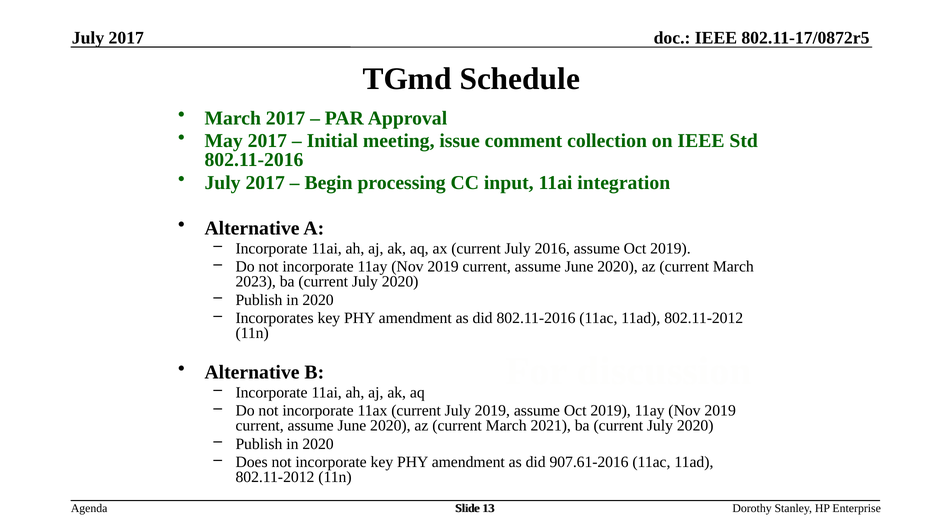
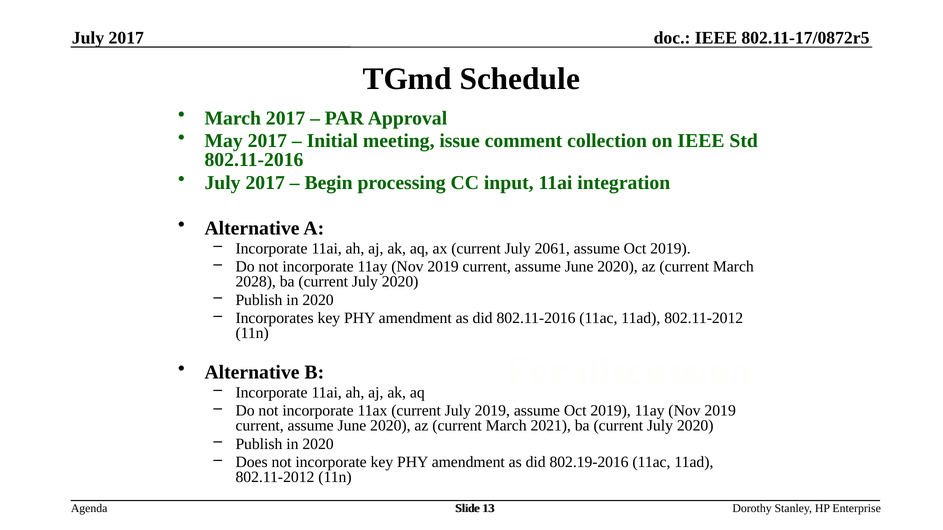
2016: 2016 -> 2061
2023: 2023 -> 2028
907.61-2016: 907.61-2016 -> 802.19-2016
